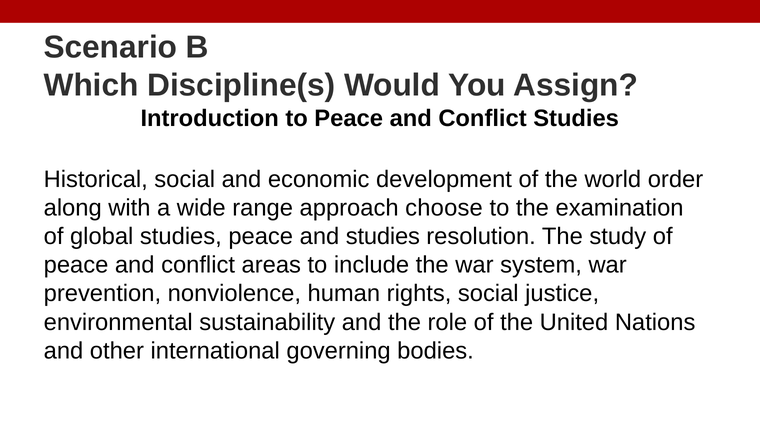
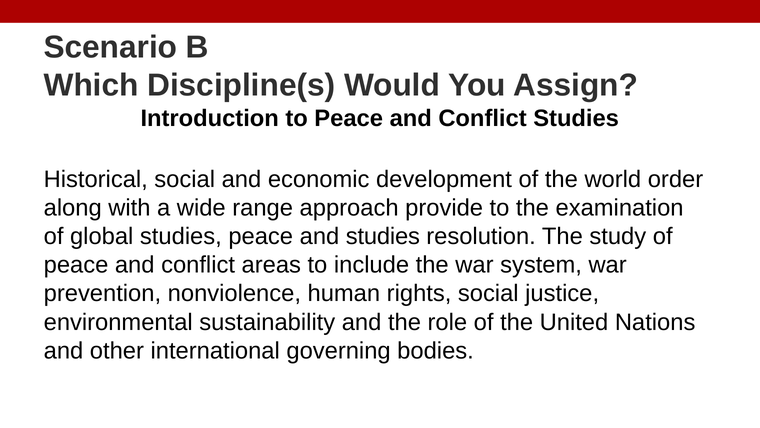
choose: choose -> provide
